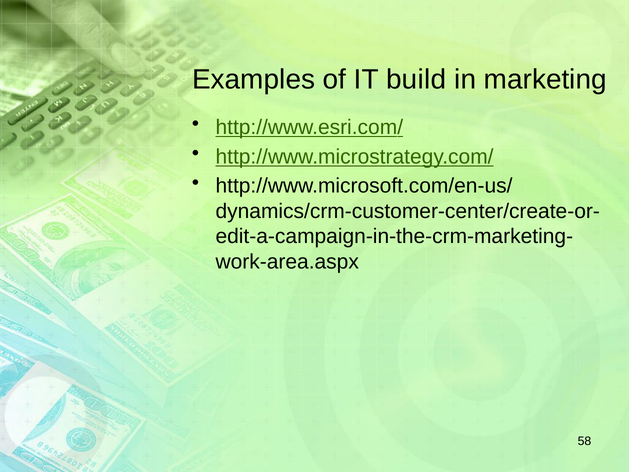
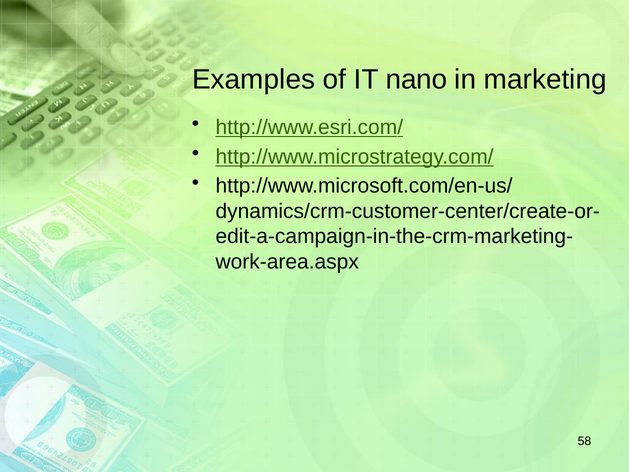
build: build -> nano
